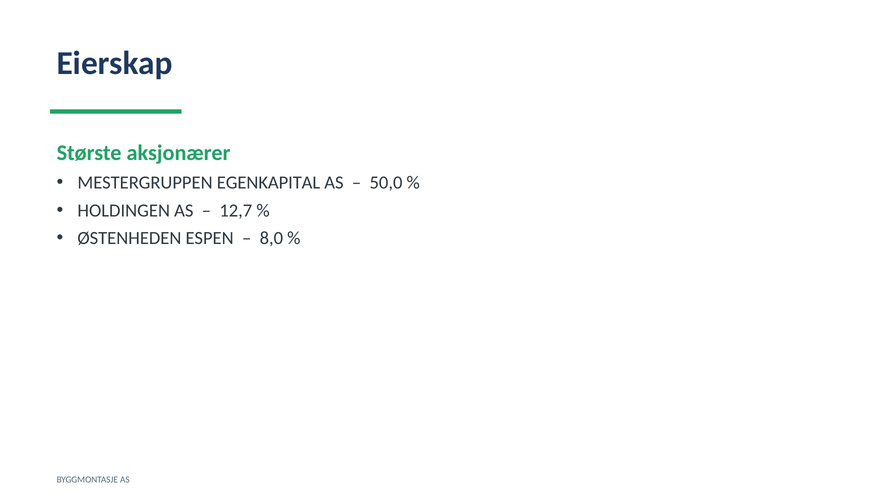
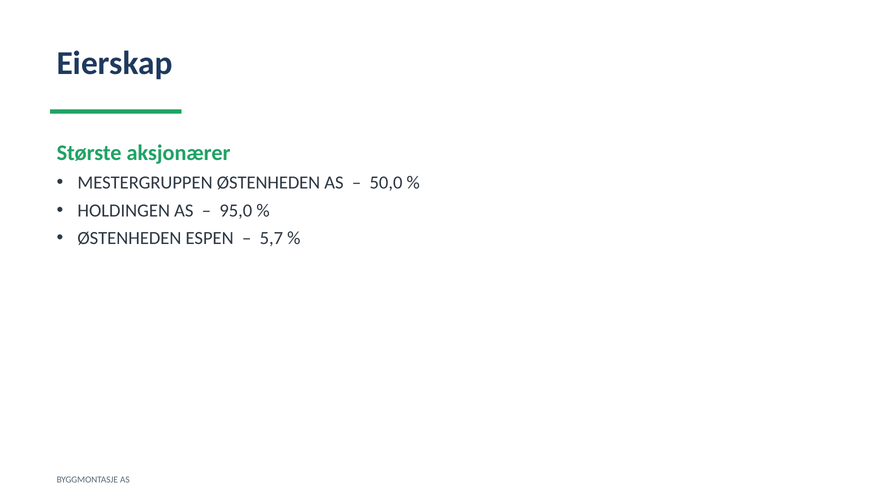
MESTERGRUPPEN EGENKAPITAL: EGENKAPITAL -> ØSTENHEDEN
12,7: 12,7 -> 95,0
8,0: 8,0 -> 5,7
